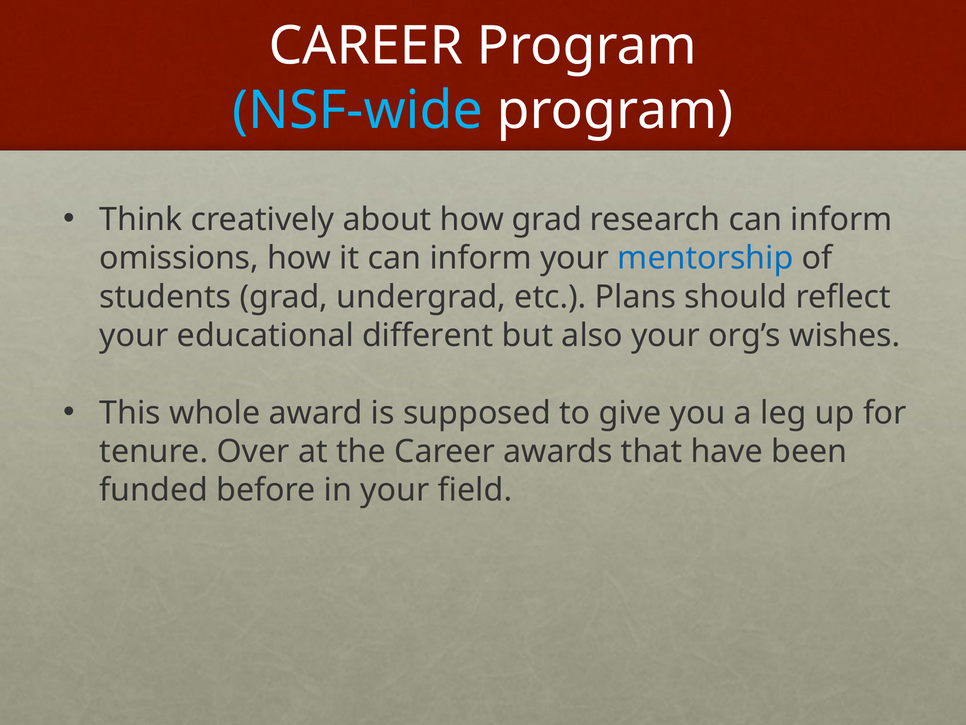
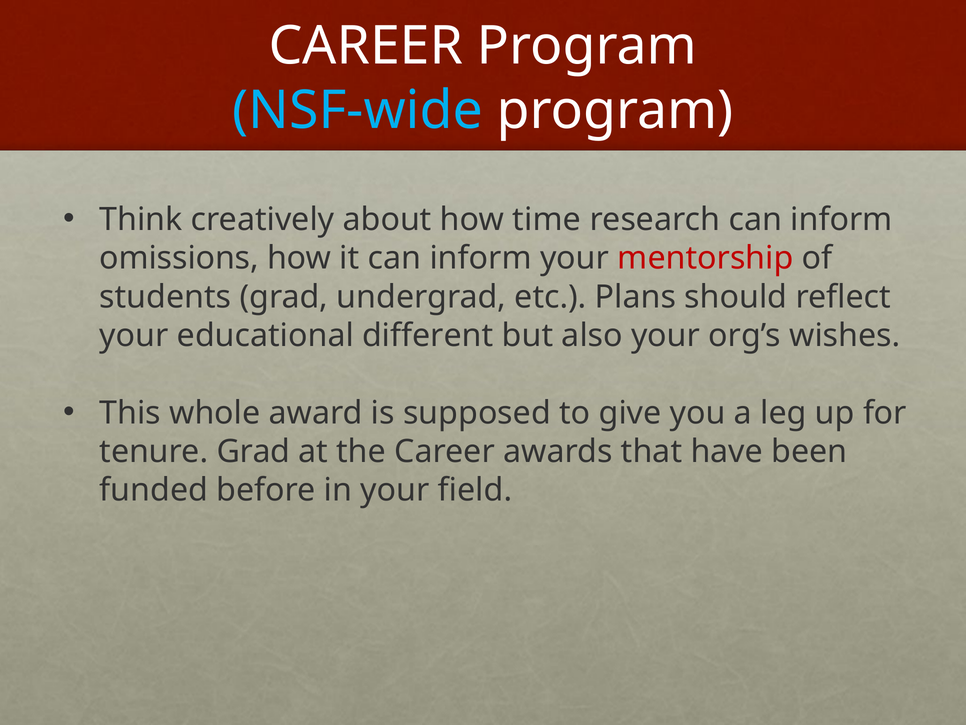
how grad: grad -> time
mentorship colour: blue -> red
tenure Over: Over -> Grad
